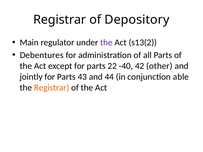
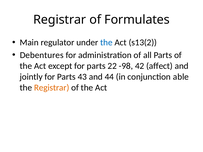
Depository: Depository -> Formulates
the at (106, 43) colour: purple -> blue
-40: -40 -> -98
other: other -> affect
